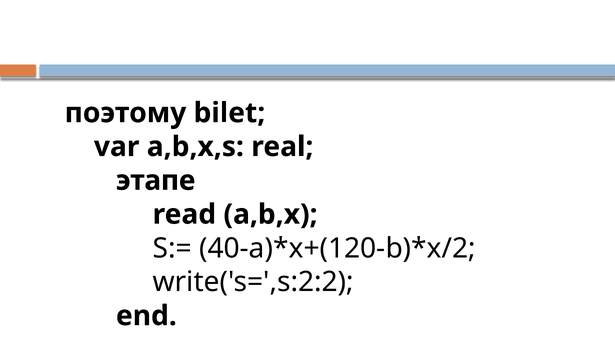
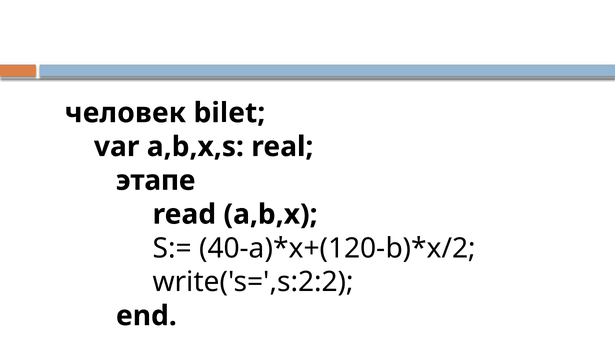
поэтому: поэтому -> человек
